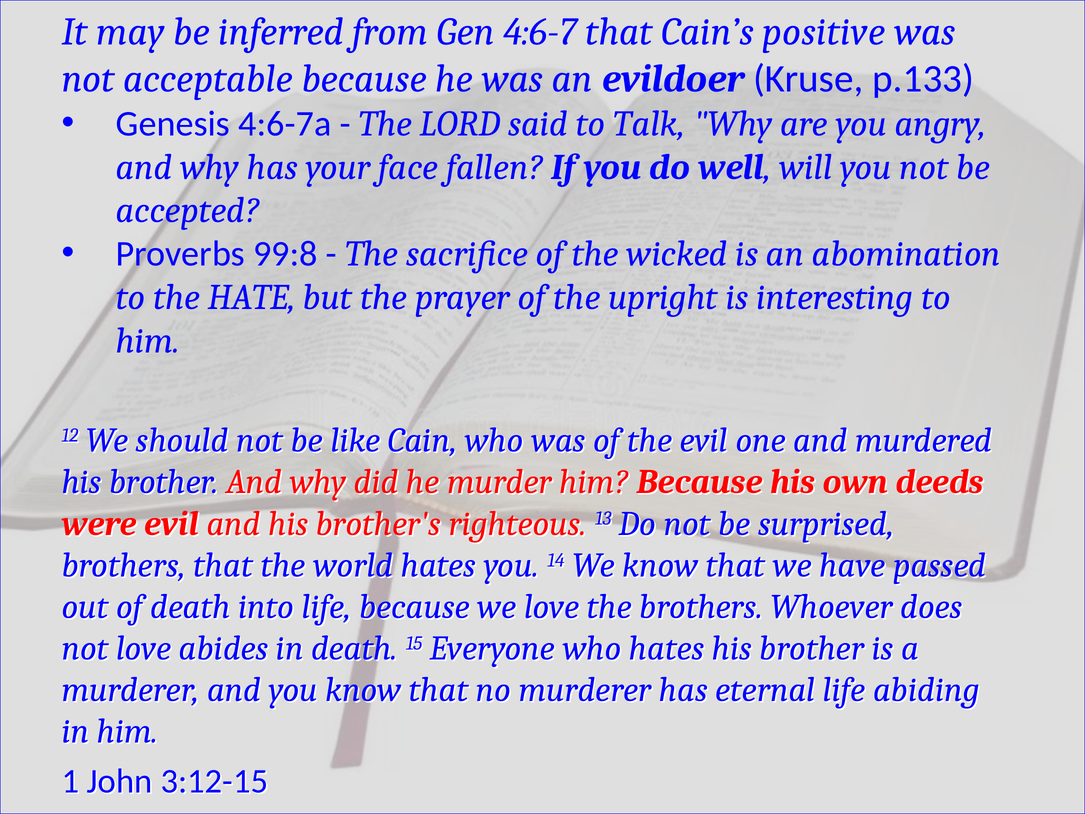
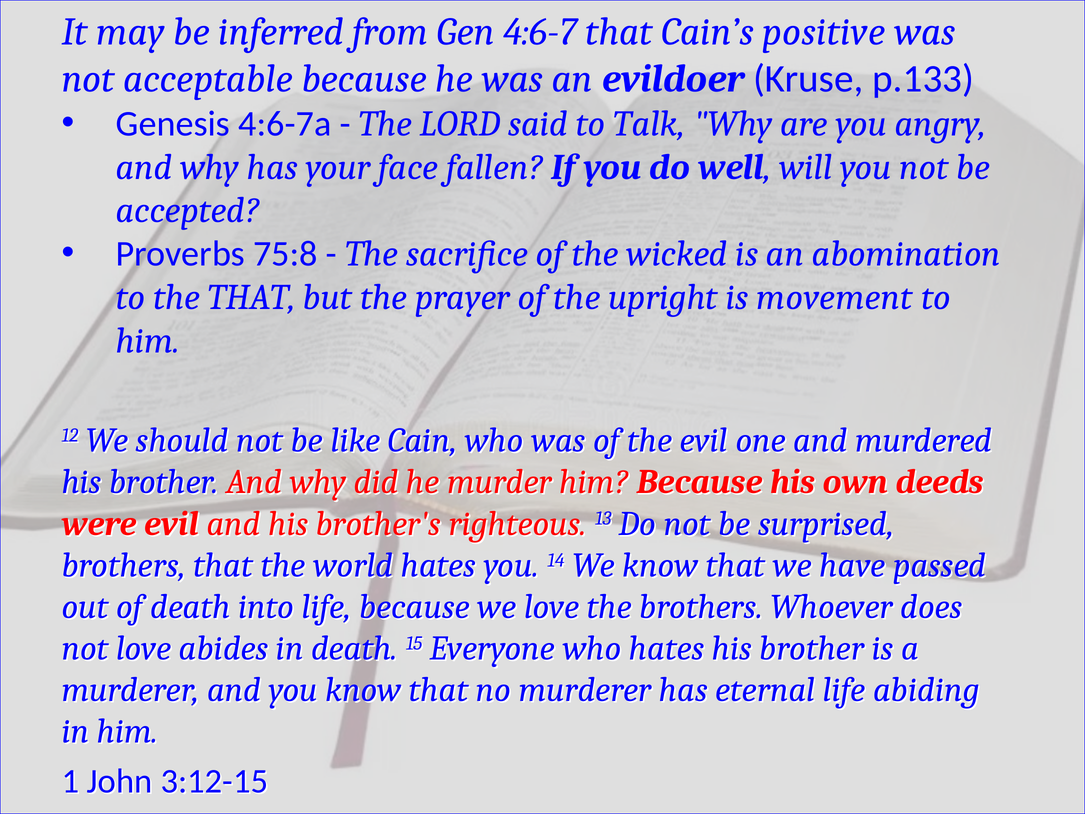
99:8: 99:8 -> 75:8
the HATE: HATE -> THAT
interesting: interesting -> movement
